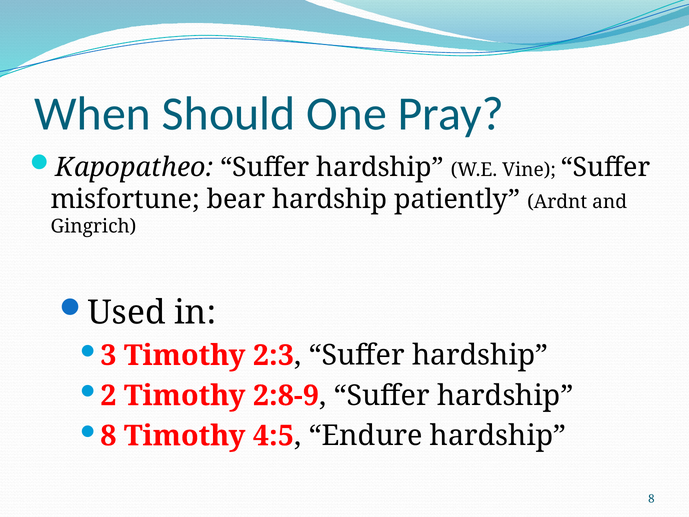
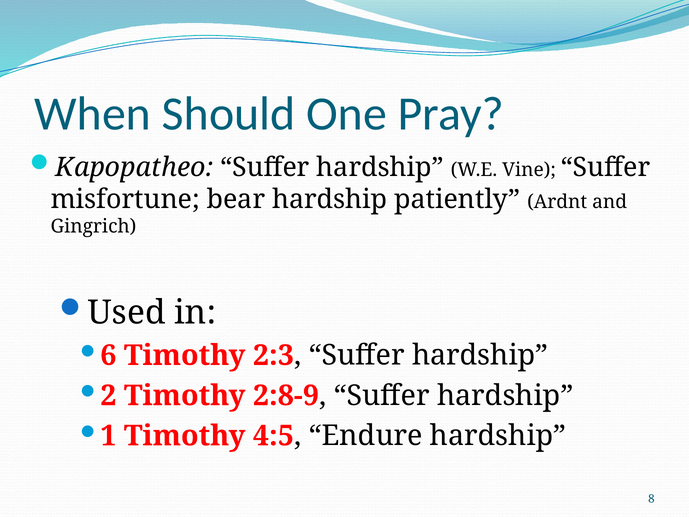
3: 3 -> 6
8 at (108, 436): 8 -> 1
